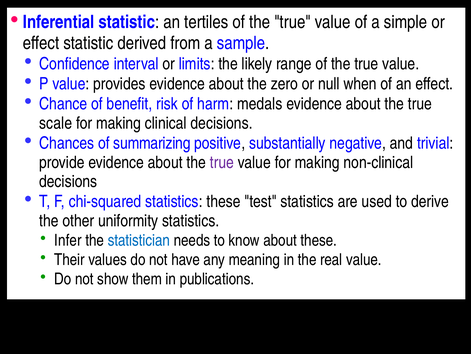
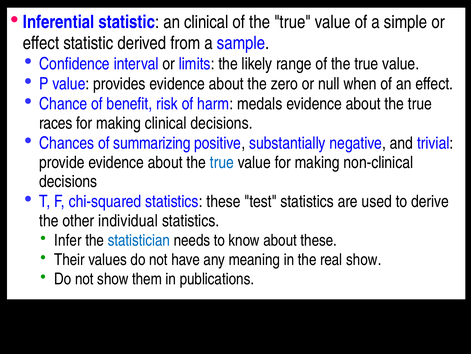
an tertiles: tertiles -> clinical
scale: scale -> races
true at (222, 162) colour: purple -> blue
uniformity: uniformity -> individual
real value: value -> show
